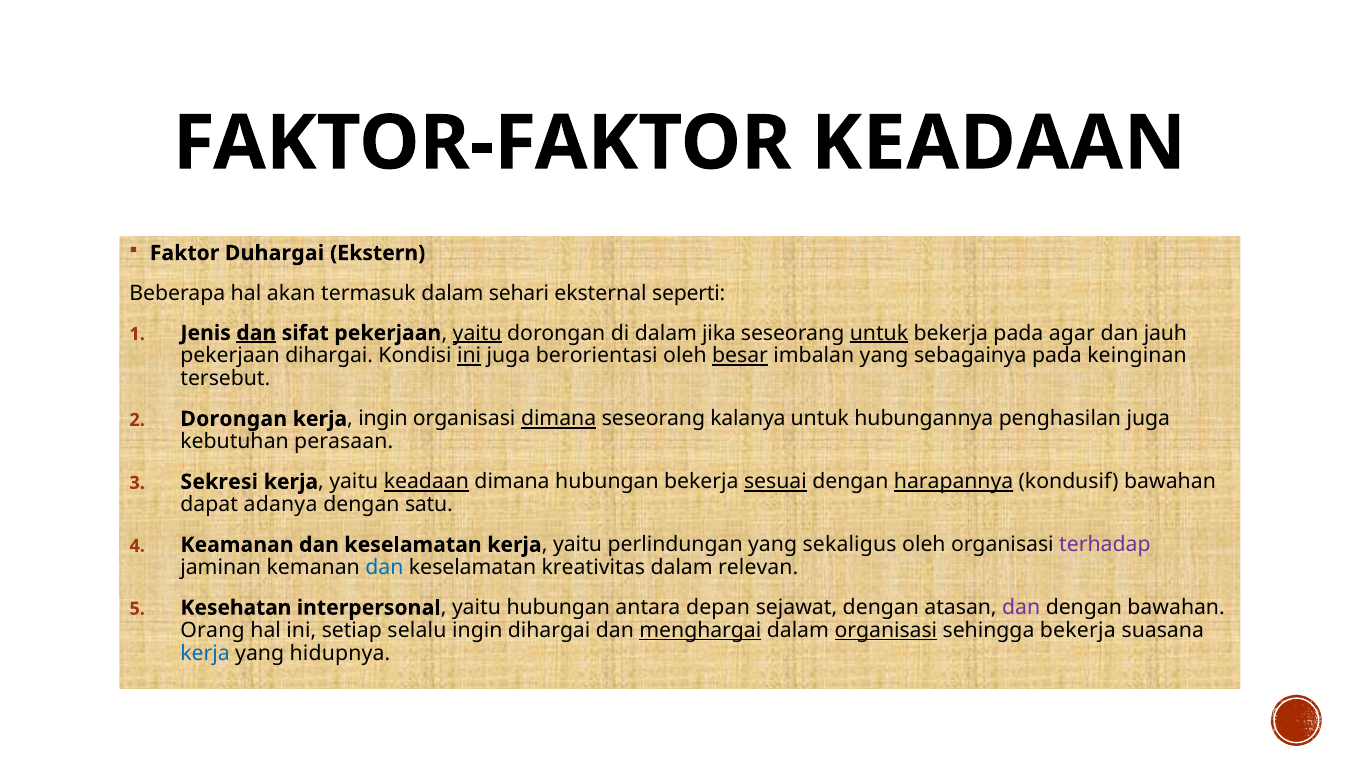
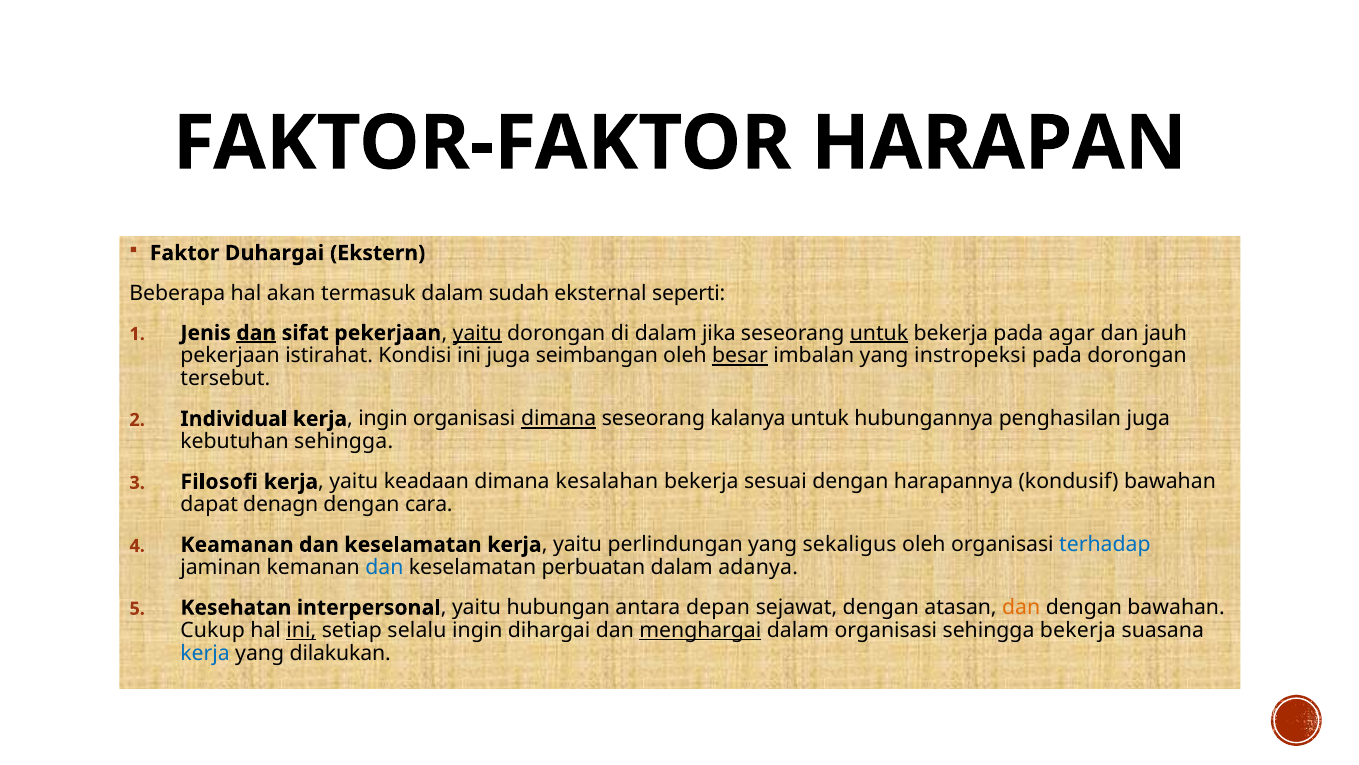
FAKTOR-FAKTOR KEADAAN: KEADAAN -> HARAPAN
sehari: sehari -> sudah
pekerjaan dihargai: dihargai -> istirahat
ini at (469, 356) underline: present -> none
berorientasi: berorientasi -> seimbangan
sebagainya: sebagainya -> instropeksi
pada keinginan: keinginan -> dorongan
Dorongan at (234, 419): Dorongan -> Individual
kebutuhan perasaan: perasaan -> sehingga
Sekresi: Sekresi -> Filosofi
keadaan at (426, 481) underline: present -> none
dimana hubungan: hubungan -> kesalahan
sesuai underline: present -> none
harapannya underline: present -> none
adanya: adanya -> denagn
satu: satu -> cara
terhadap colour: purple -> blue
kreativitas: kreativitas -> perbuatan
relevan: relevan -> adanya
dan at (1021, 607) colour: purple -> orange
Orang: Orang -> Cukup
ini at (301, 630) underline: none -> present
organisasi at (886, 630) underline: present -> none
hidupnya: hidupnya -> dilakukan
